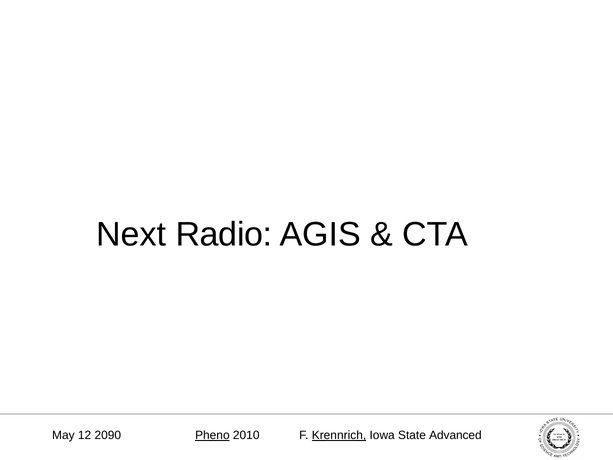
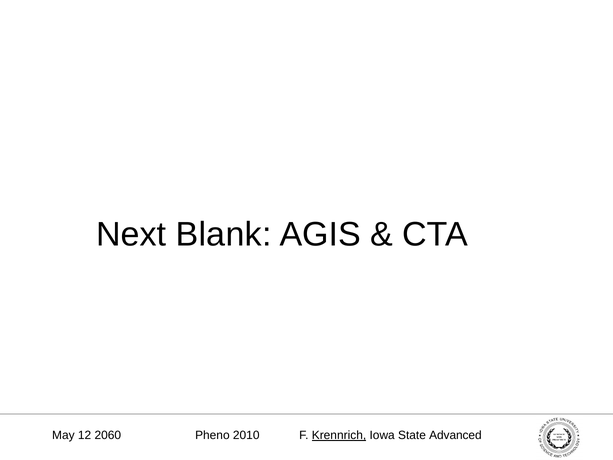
Radio: Radio -> Blank
2090: 2090 -> 2060
Pheno underline: present -> none
